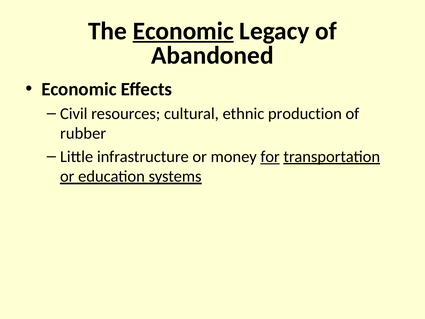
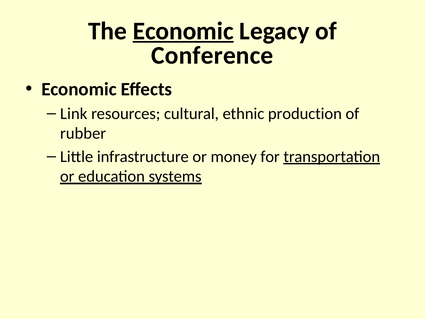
Abandoned: Abandoned -> Conference
Civil: Civil -> Link
for underline: present -> none
